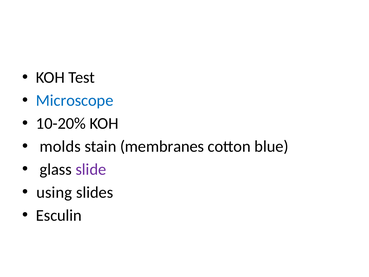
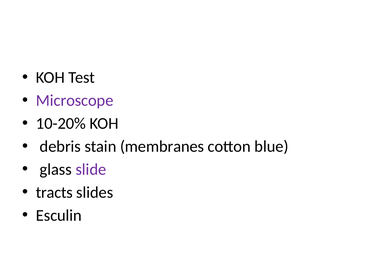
Microscope colour: blue -> purple
molds: molds -> debris
using: using -> tracts
